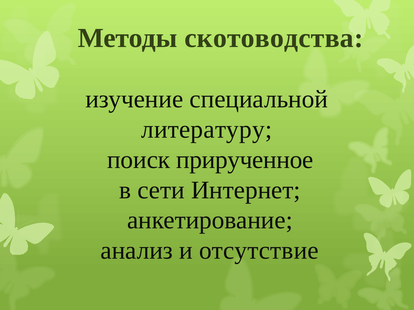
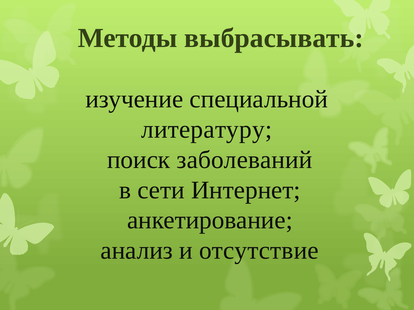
скотоводства: скотоводства -> выбрасывать
прирученное: прирученное -> заболеваний
